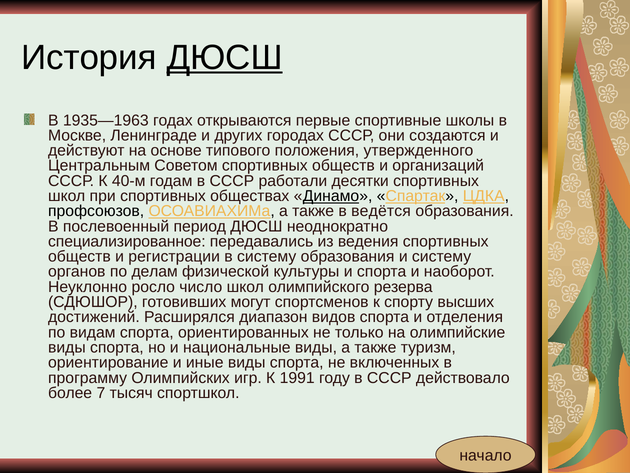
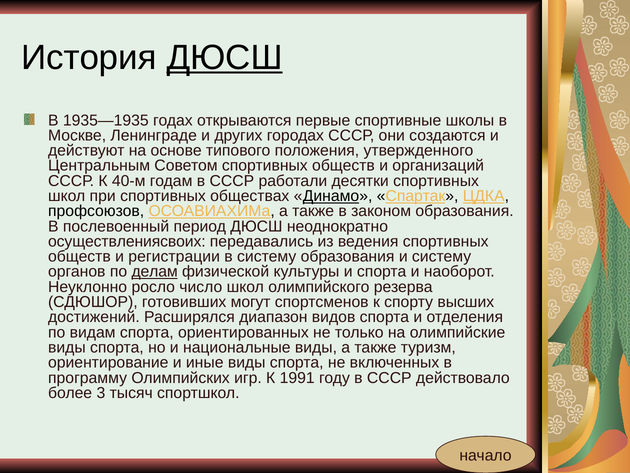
1935—1963: 1935—1963 -> 1935—1935
ведётся: ведётся -> законом
специализированное: специализированное -> осуществлениясвоих
делам underline: none -> present
7: 7 -> 3
